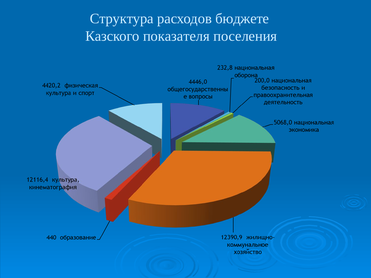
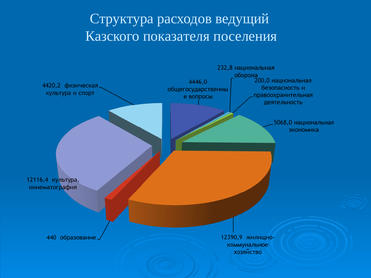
бюджете: бюджете -> ведущий
